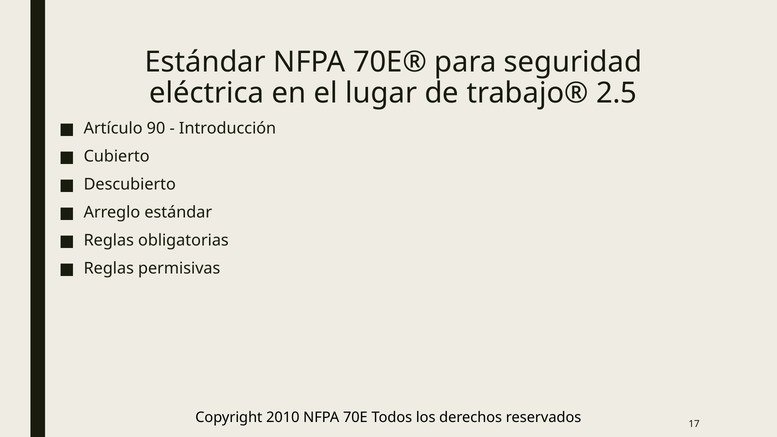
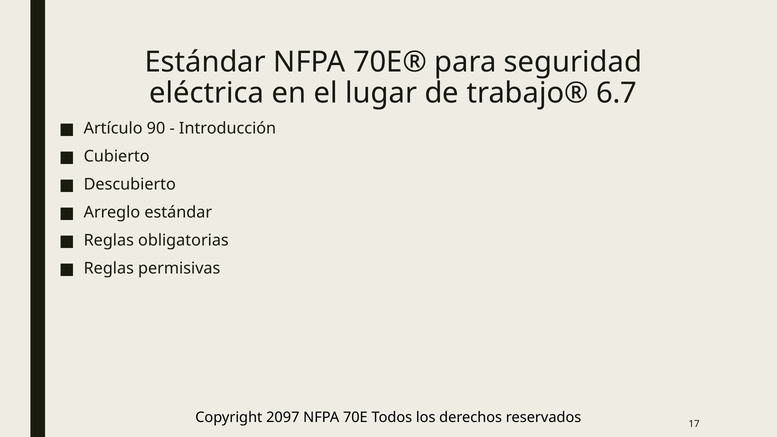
2.5: 2.5 -> 6.7
2010: 2010 -> 2097
